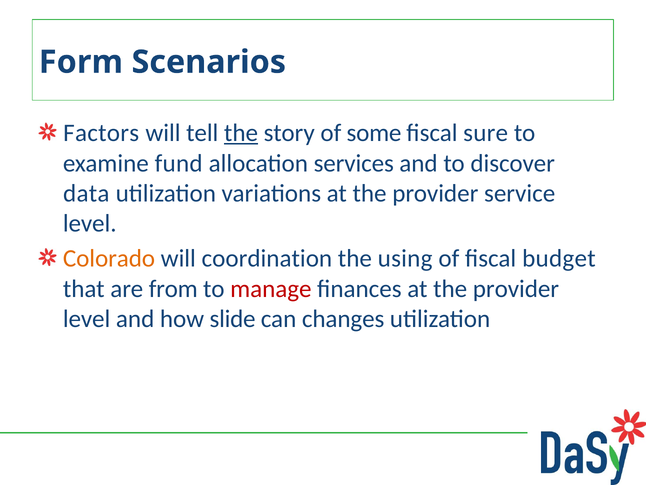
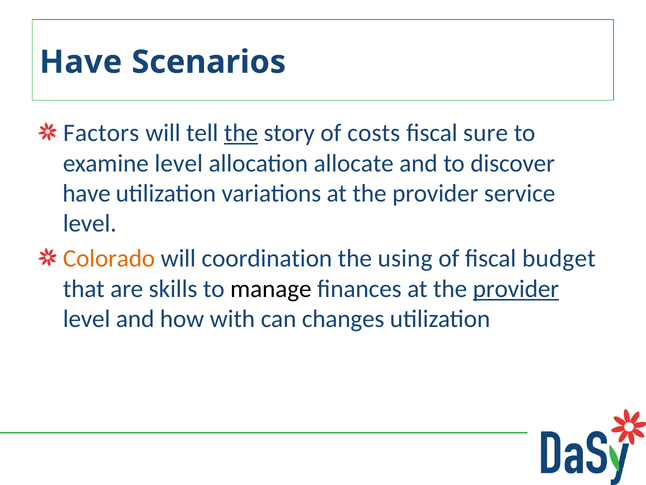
Form at (81, 62): Form -> Have
some: some -> costs
examine fund: fund -> level
services: services -> allocate
data at (86, 193): data -> have
from: from -> skills
manage colour: red -> black
provider at (516, 288) underline: none -> present
slide: slide -> with
